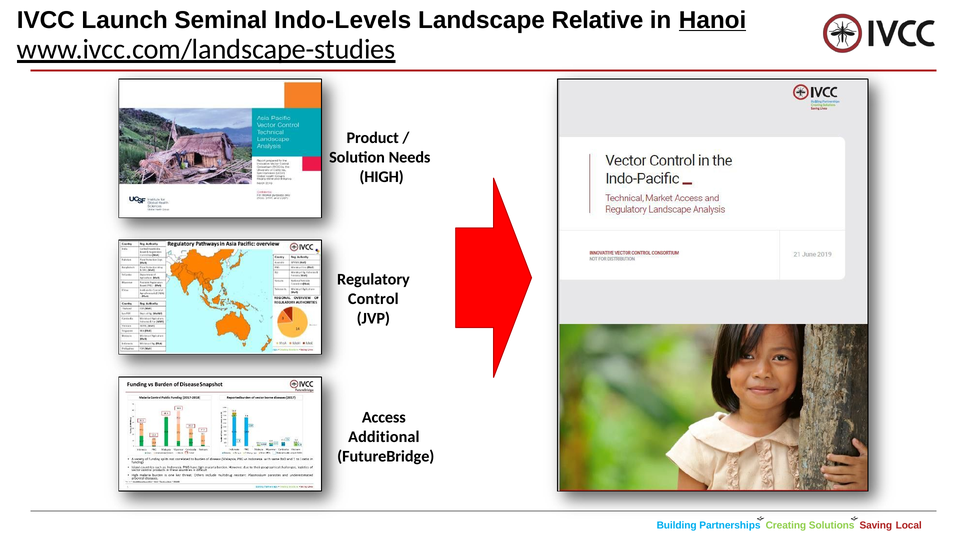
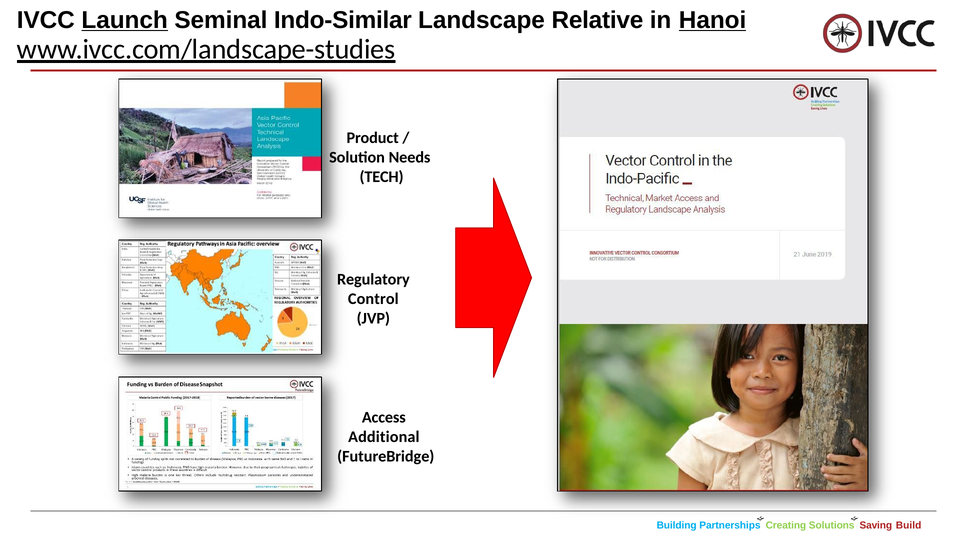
Launch underline: none -> present
Indo-Levels: Indo-Levels -> Indo-Similar
HIGH: HIGH -> TECH
Local: Local -> Build
